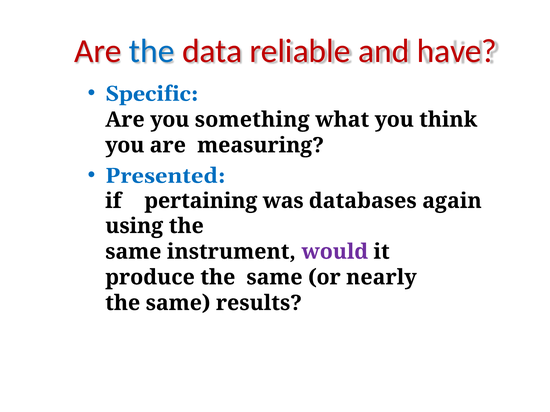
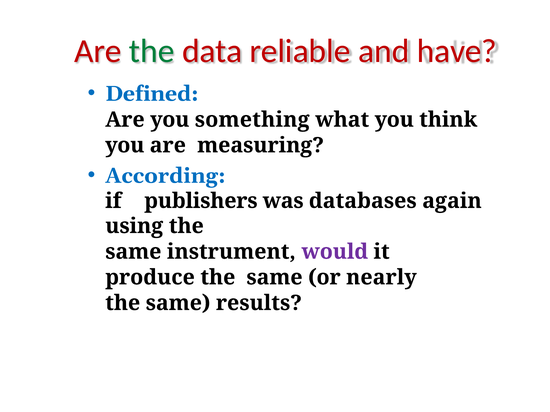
the at (152, 51) colour: blue -> green
Specific: Specific -> Defined
Presented: Presented -> According
pertaining: pertaining -> publishers
